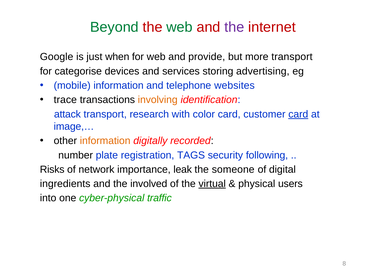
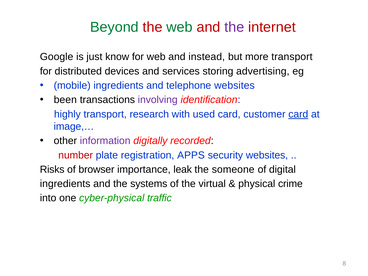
when: when -> know
provide: provide -> instead
categorise: categorise -> distributed
mobile information: information -> ingredients
trace: trace -> been
involving colour: orange -> purple
attack: attack -> highly
color: color -> used
information at (105, 141) colour: orange -> purple
number colour: black -> red
TAGS: TAGS -> APPS
security following: following -> websites
network: network -> browser
involved: involved -> systems
virtual underline: present -> none
users: users -> crime
